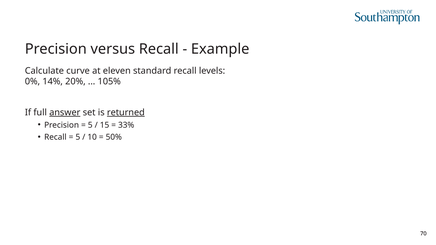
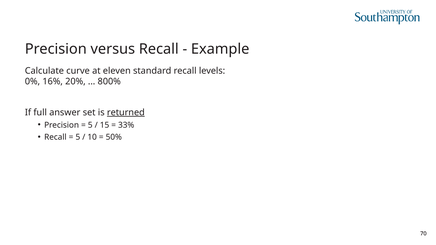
14%: 14% -> 16%
105%: 105% -> 800%
answer underline: present -> none
